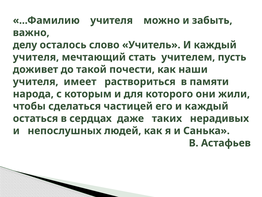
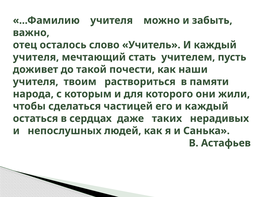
делу: делу -> отец
имеет: имеет -> твоим
